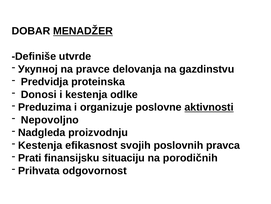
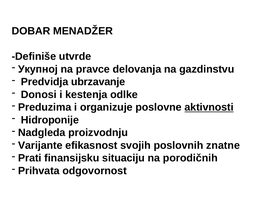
MENADŽER underline: present -> none
proteinska: proteinska -> ubrzavanje
Nepovoljno: Nepovoljno -> Hidroponije
Kestenja at (40, 145): Kestenja -> Varijante
pravca: pravca -> znatne
